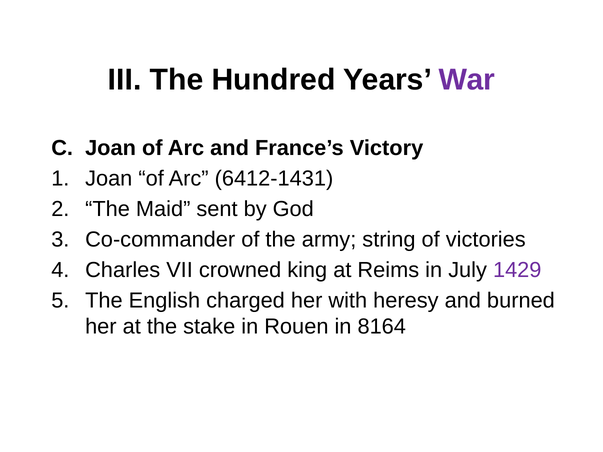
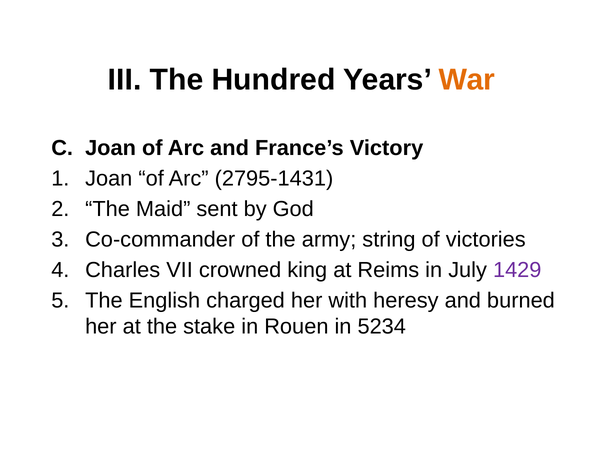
War colour: purple -> orange
6412-1431: 6412-1431 -> 2795-1431
8164: 8164 -> 5234
